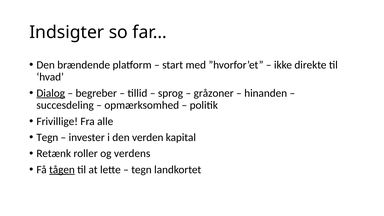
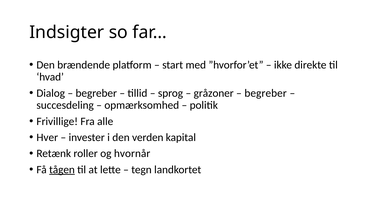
Dialog underline: present -> none
hinanden at (266, 93): hinanden -> begreber
Tegn at (47, 137): Tegn -> Hver
verdens: verdens -> hvornår
